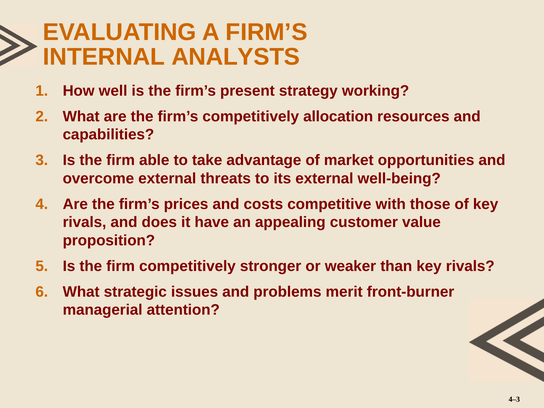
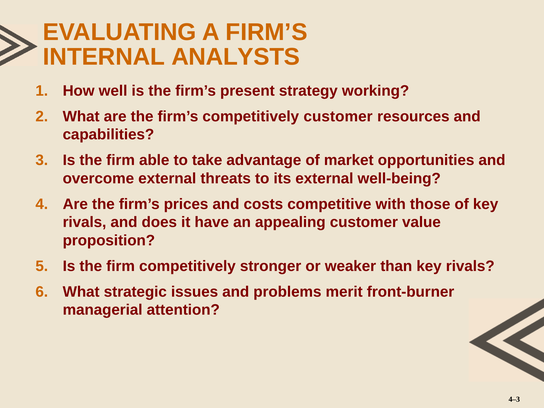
competitively allocation: allocation -> customer
